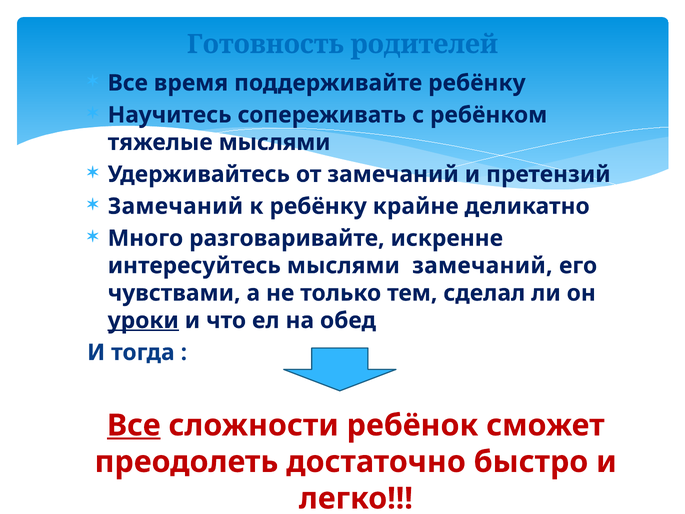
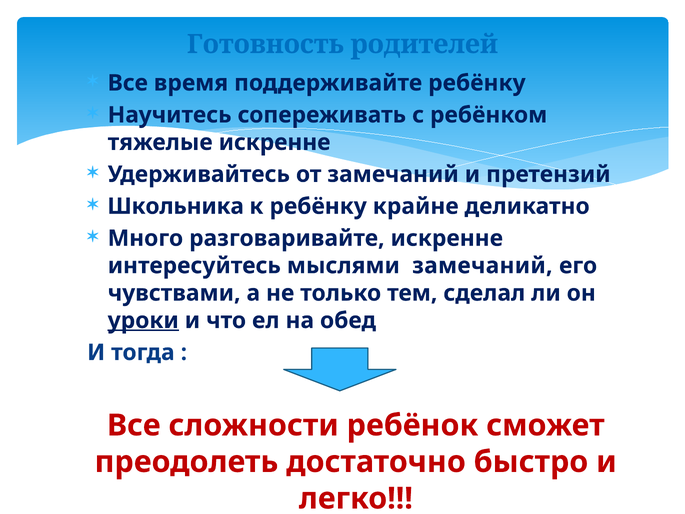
тяжелые мыслями: мыслями -> искренне
Замечаний at (175, 206): Замечаний -> Школьника
Все at (134, 425) underline: present -> none
